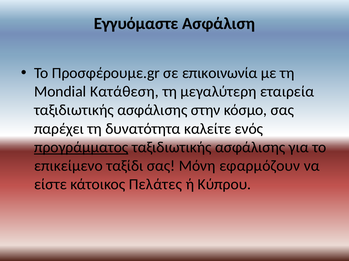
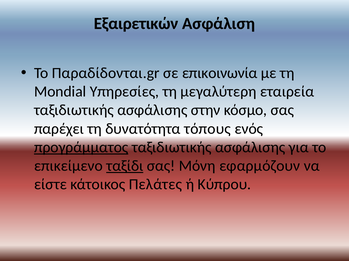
Εγγυόμαστε: Εγγυόμαστε -> Εξαιρετικών
Προσφέρουμε.gr: Προσφέρουμε.gr -> Παραδίδονται.gr
Κατάθεση: Κατάθεση -> Υπηρεσίες
καλείτε: καλείτε -> τόπους
ταξίδι underline: none -> present
